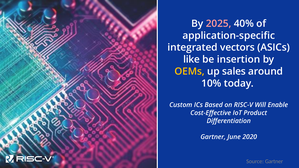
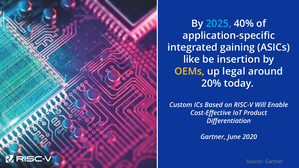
2025 colour: pink -> light blue
vectors: vectors -> gaining
sales: sales -> legal
10%: 10% -> 20%
